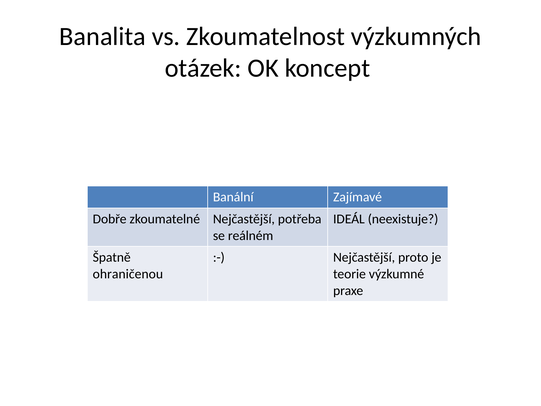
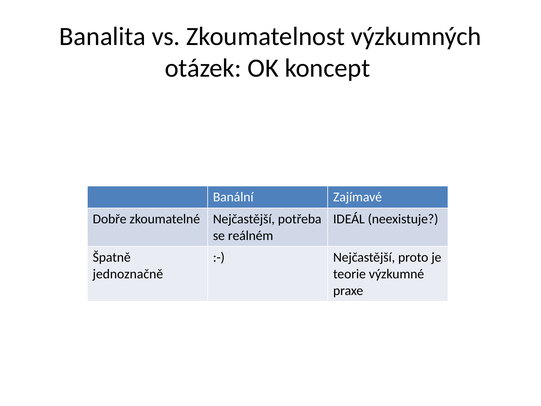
ohraničenou: ohraničenou -> jednoznačně
